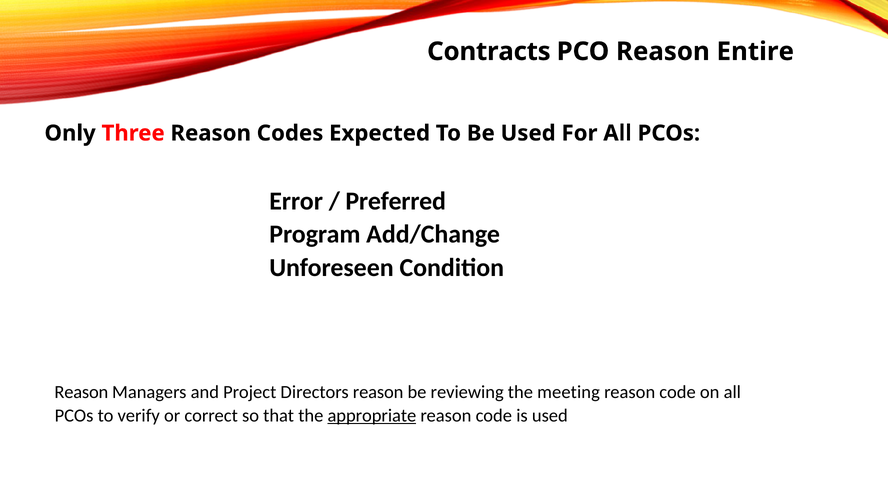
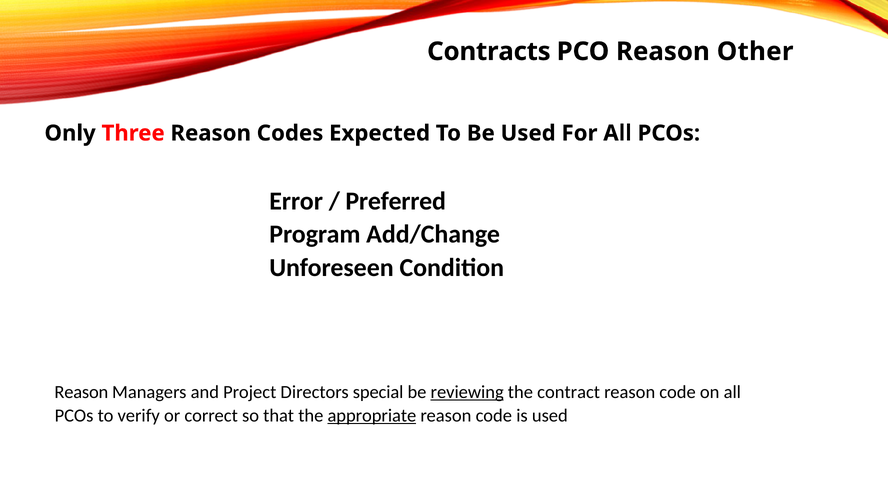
Entire: Entire -> Other
Directors reason: reason -> special
reviewing underline: none -> present
meeting: meeting -> contract
